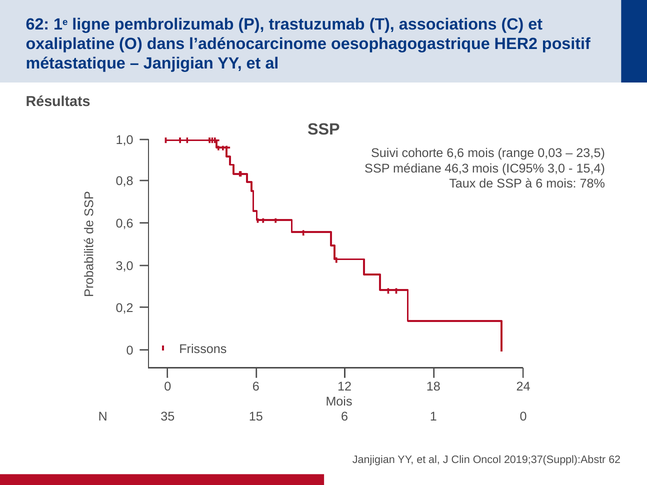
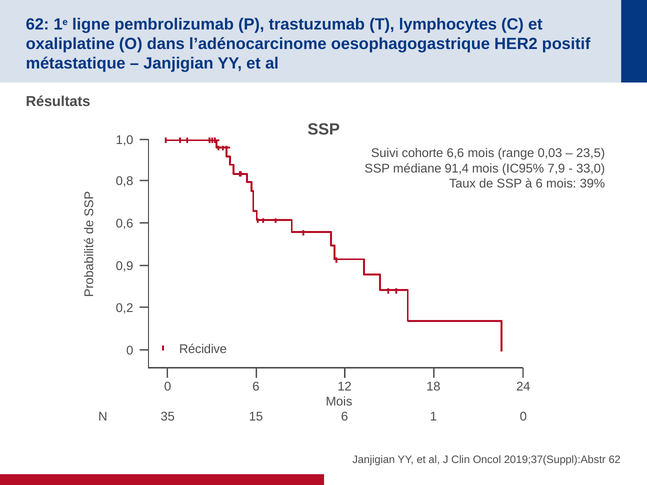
associations: associations -> lymphocytes
46,3: 46,3 -> 91,4
IC95% 3,0: 3,0 -> 7,9
15,4: 15,4 -> 33,0
78%: 78% -> 39%
3,0 at (125, 266): 3,0 -> 0,9
Frissons: Frissons -> Récidive
